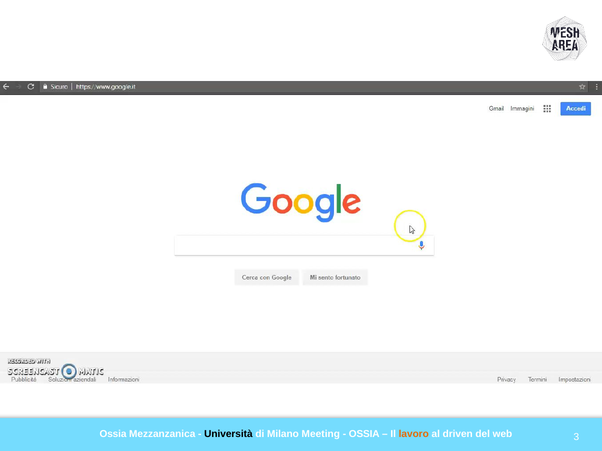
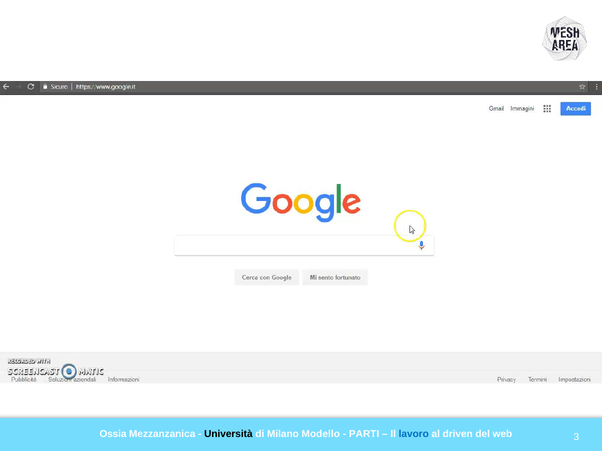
Meeting: Meeting -> Modello
OSSIA at (364, 434): OSSIA -> PARTI
lavoro colour: orange -> blue
